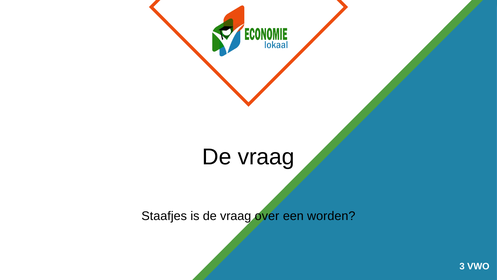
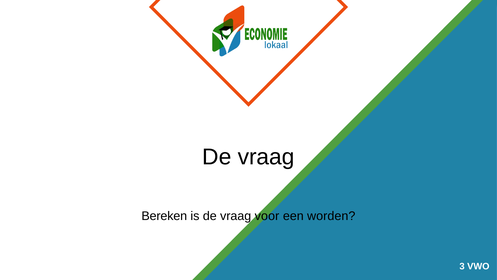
Staafjes: Staafjes -> Bereken
over: over -> voor
